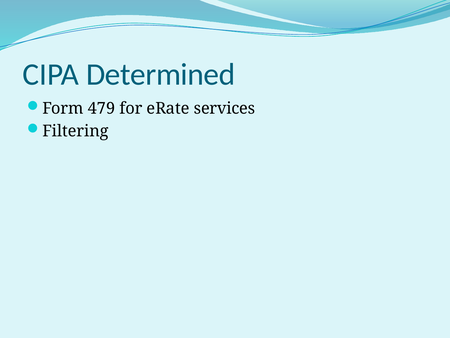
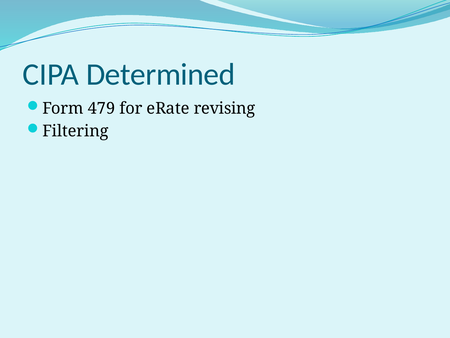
services: services -> revising
